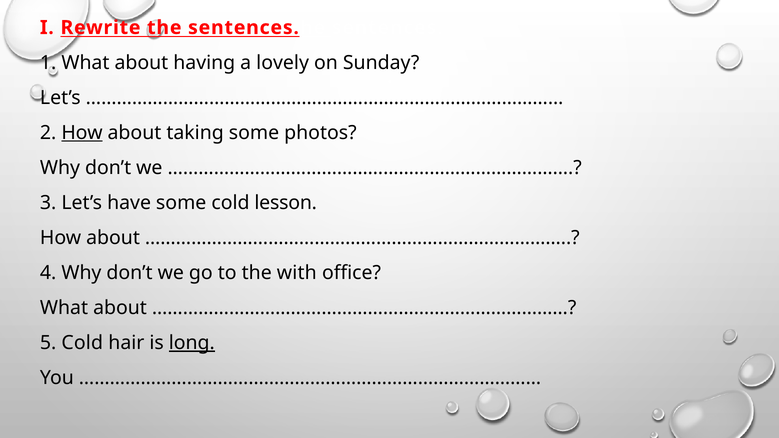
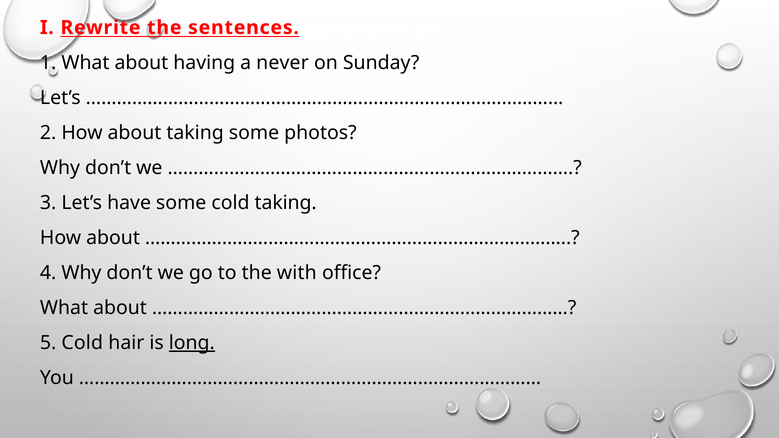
lovely: lovely -> never
How at (82, 133) underline: present -> none
cold lesson: lesson -> taking
